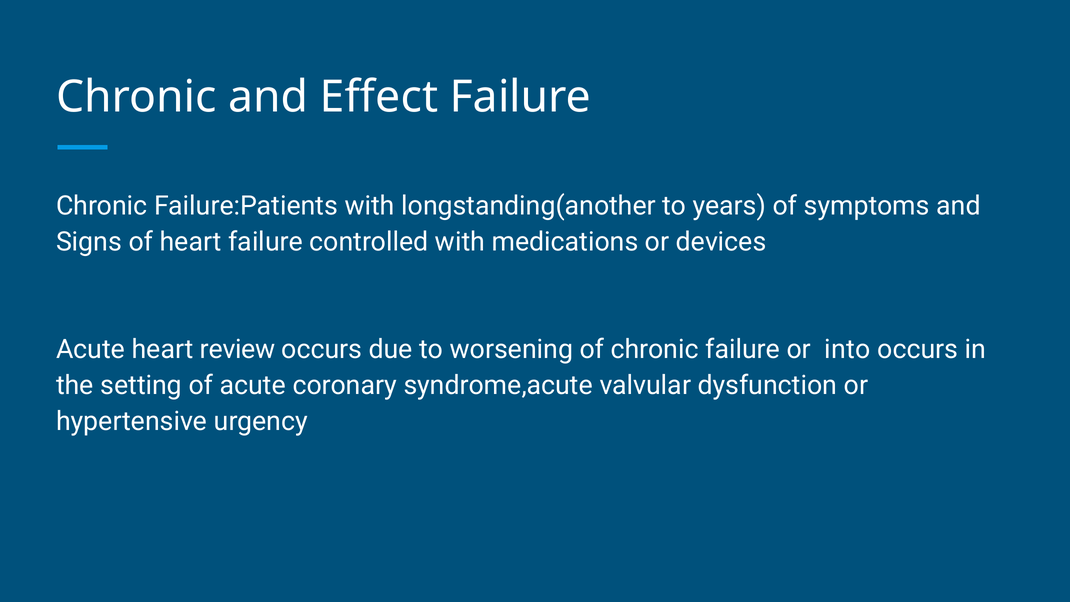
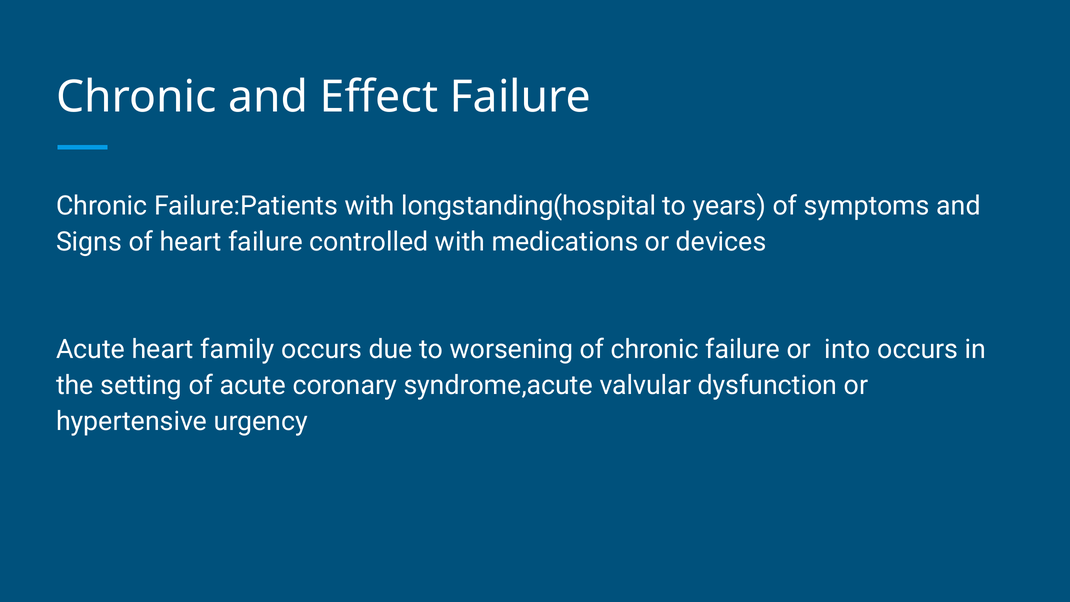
longstanding(another: longstanding(another -> longstanding(hospital
review: review -> family
